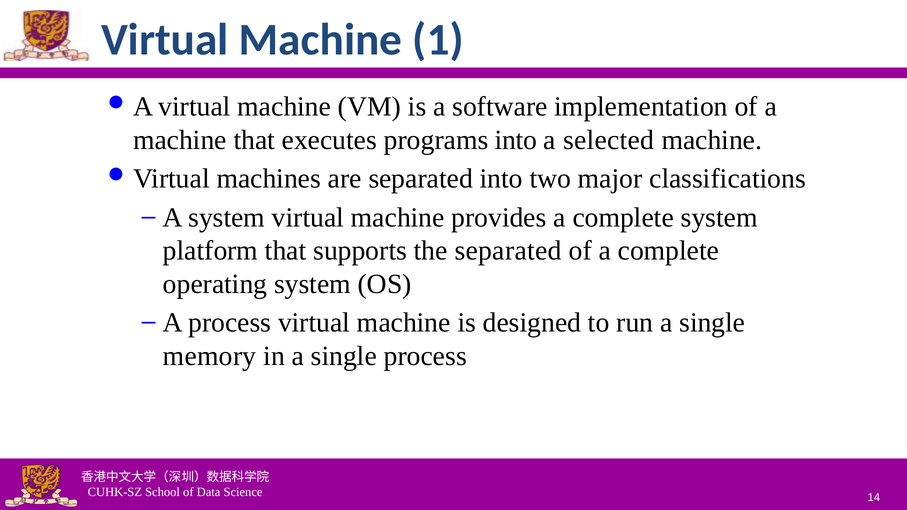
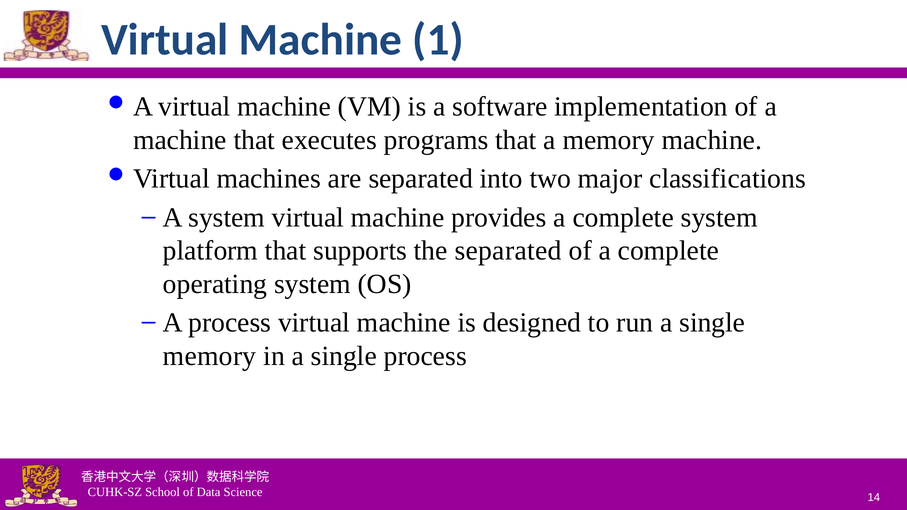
programs into: into -> that
a selected: selected -> memory
